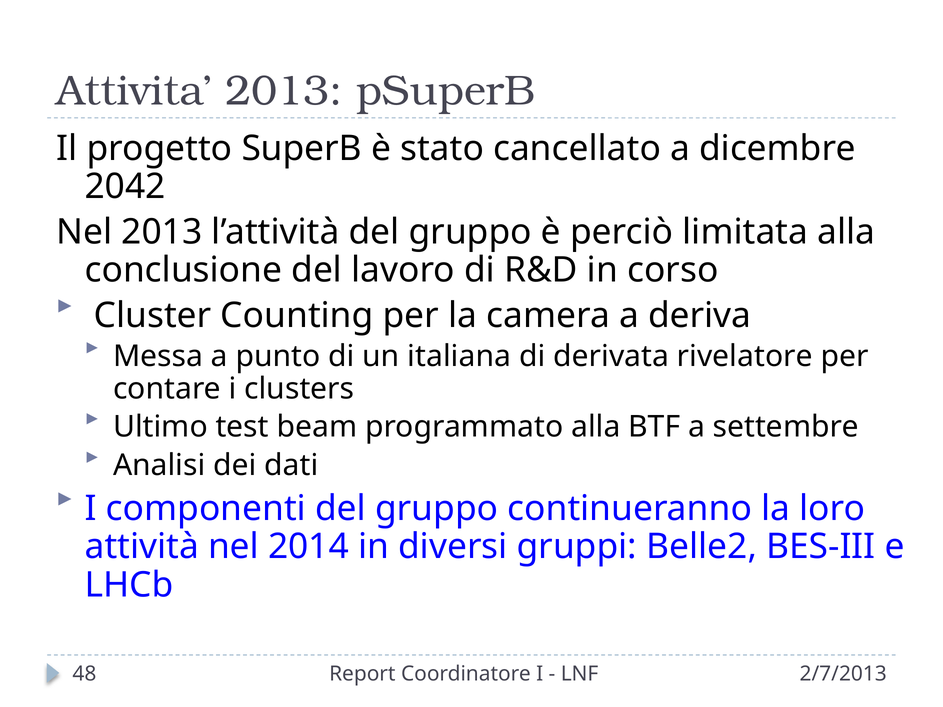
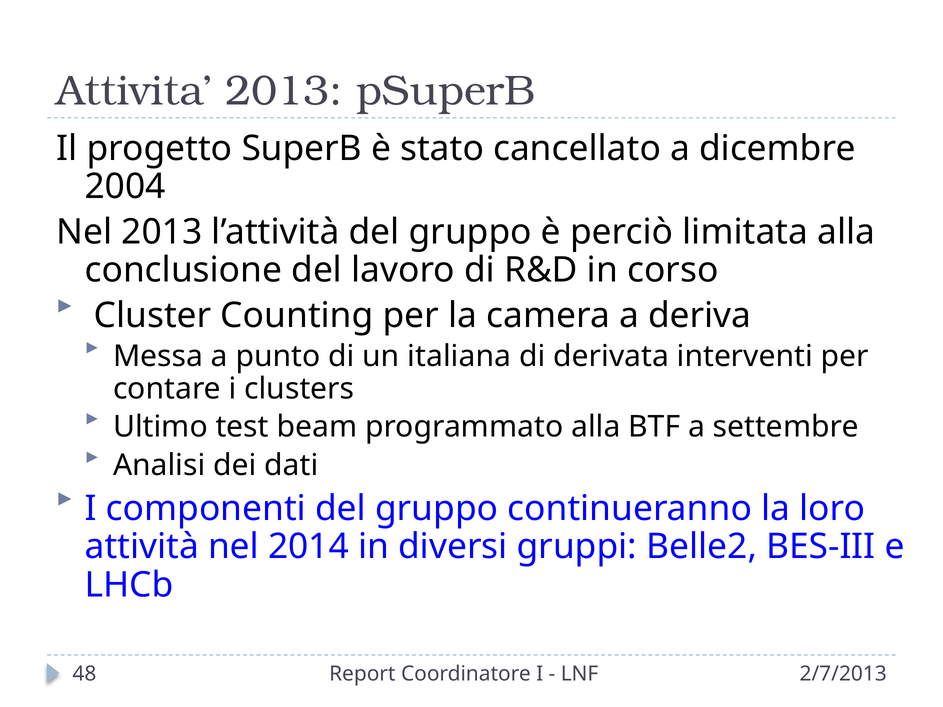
2042: 2042 -> 2004
rivelatore: rivelatore -> interventi
